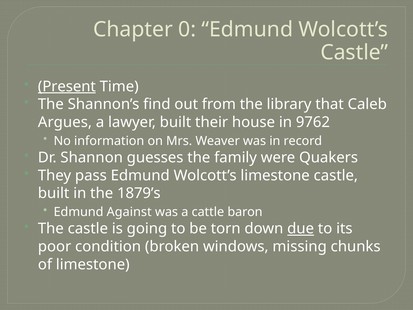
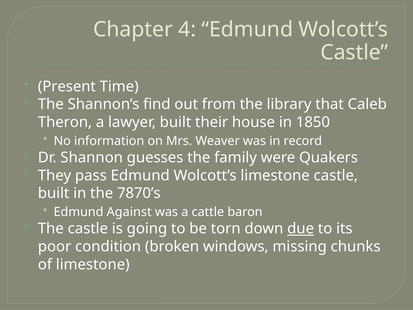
0: 0 -> 4
Present underline: present -> none
Argues: Argues -> Theron
9762: 9762 -> 1850
1879’s: 1879’s -> 7870’s
